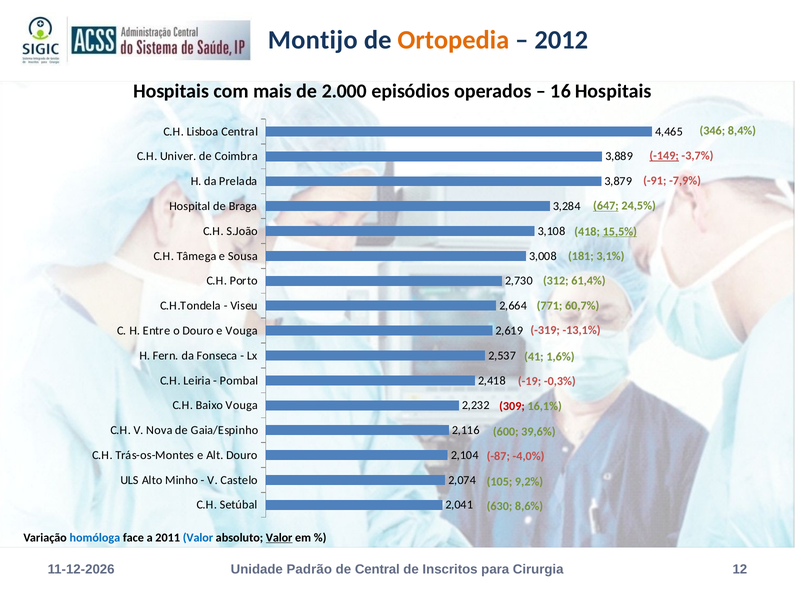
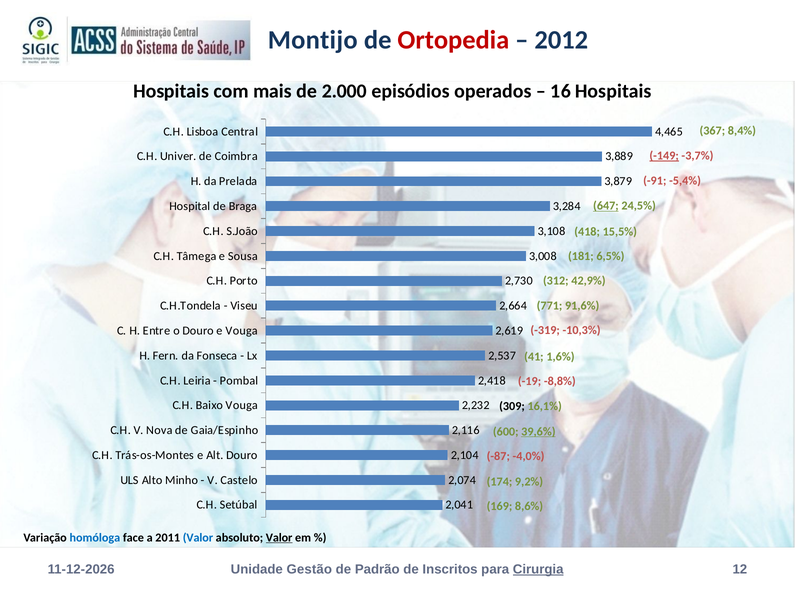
Ortopedia colour: orange -> red
346: 346 -> 367
-7,9%: -7,9% -> -5,4%
15,5% underline: present -> none
3,1%: 3,1% -> 6,5%
61,4%: 61,4% -> 42,9%
60,7%: 60,7% -> 91,6%
-13,1%: -13,1% -> -10,3%
-0,3%: -0,3% -> -8,8%
309 colour: red -> black
39,6% underline: none -> present
105: 105 -> 174
630: 630 -> 169
Padrão: Padrão -> Gestão
de Central: Central -> Padrão
Cirurgia underline: none -> present
